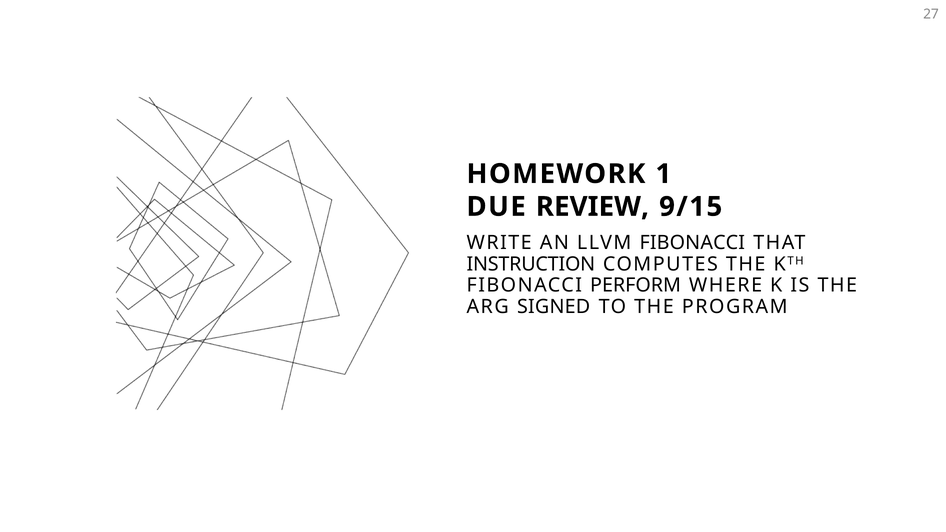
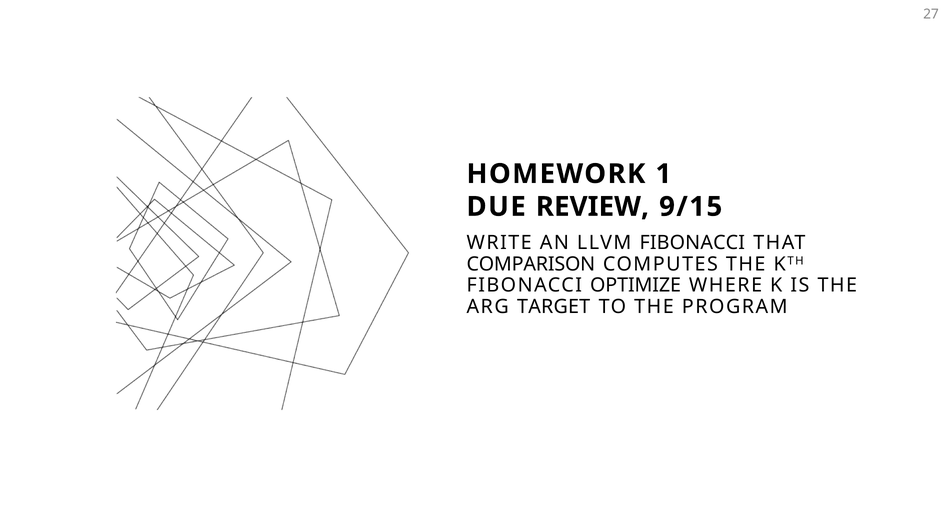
INSTRUCTION: INSTRUCTION -> COMPARISON
PERFORM: PERFORM -> OPTIMIZE
SIGNED: SIGNED -> TARGET
